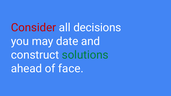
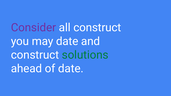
Consider colour: red -> purple
all decisions: decisions -> construct
of face: face -> date
